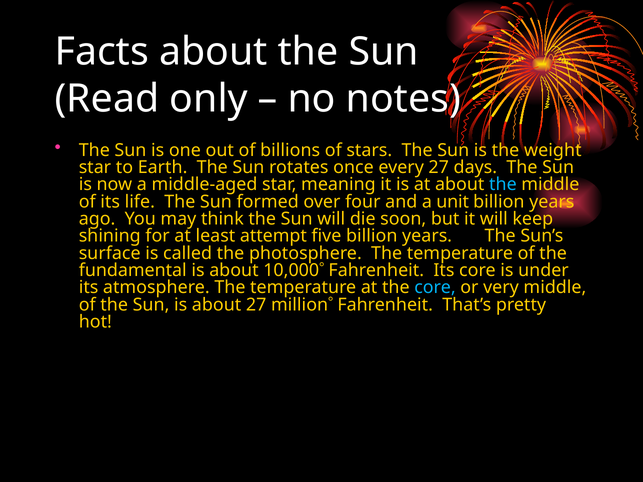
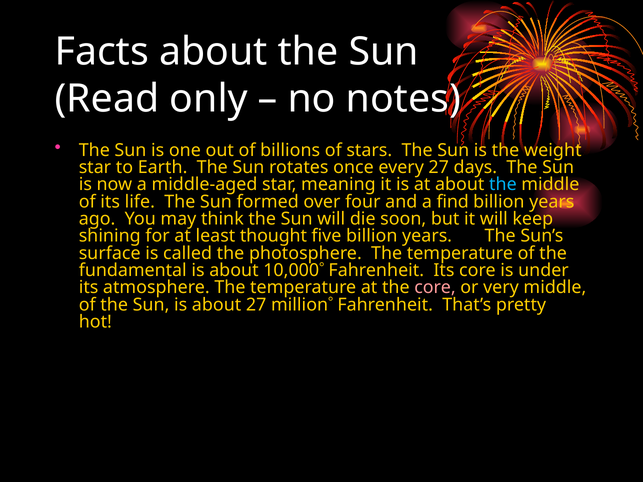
unit: unit -> find
attempt: attempt -> thought
core at (435, 288) colour: light blue -> pink
